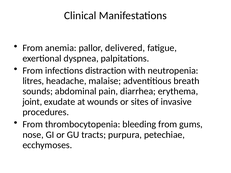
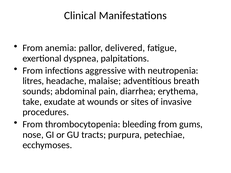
distraction: distraction -> aggressive
joint: joint -> take
